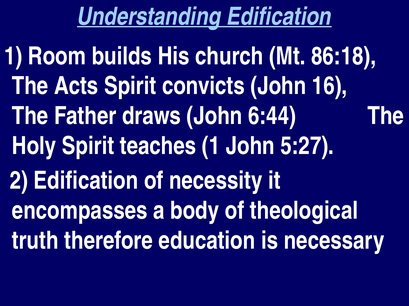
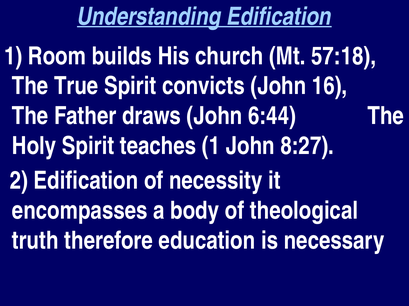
86:18: 86:18 -> 57:18
Acts: Acts -> True
5:27: 5:27 -> 8:27
